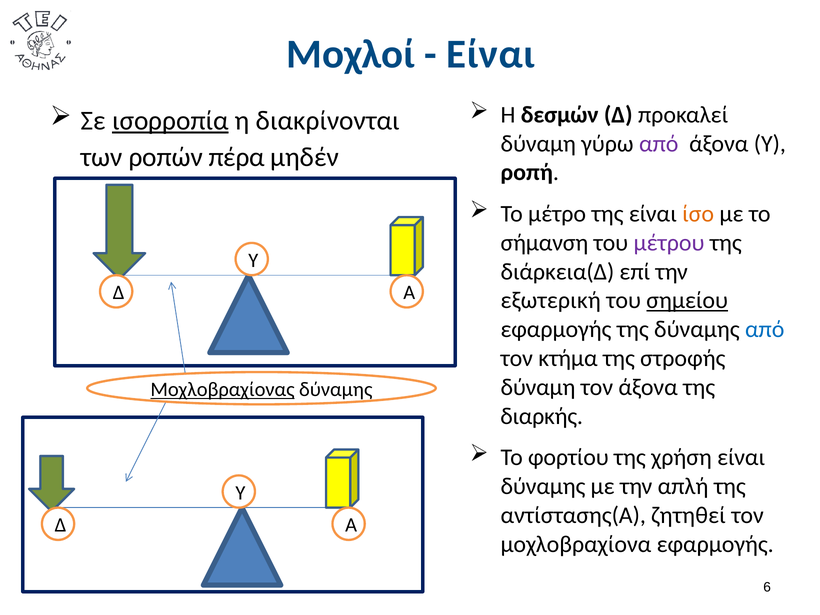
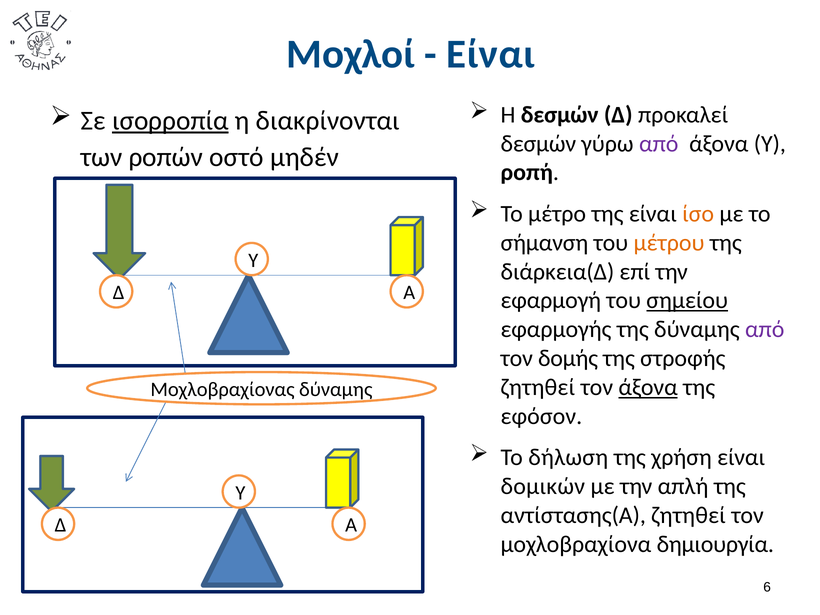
δύναμη at (538, 144): δύναμη -> δεσμών
πέρα: πέρα -> οστό
μέτρου colour: purple -> orange
εξωτερική: εξωτερική -> εφαρμογή
από at (765, 330) colour: blue -> purple
κτήμα: κτήμα -> δομής
δύναμη at (538, 387): δύναμη -> ζητηθεί
άξονα at (648, 387) underline: none -> present
Μοχλοβραχίονας underline: present -> none
διαρκής: διαρκής -> εφόσον
φορτίου: φορτίου -> δήλωση
δύναμης at (543, 486): δύναμης -> δομικών
μοχλοβραχίονα εφαρμογής: εφαρμογής -> δημιουργία
